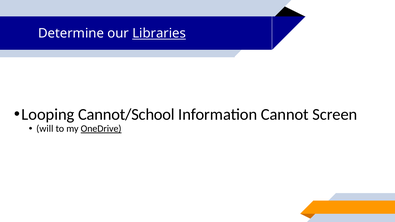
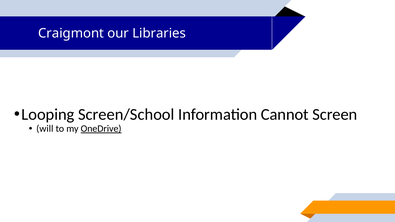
Determine: Determine -> Craigmont
Libraries underline: present -> none
Cannot/School: Cannot/School -> Screen/School
